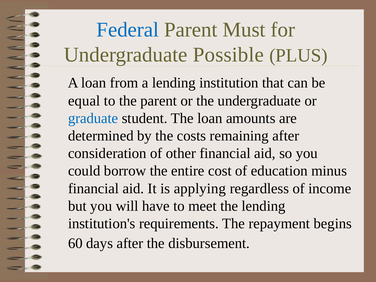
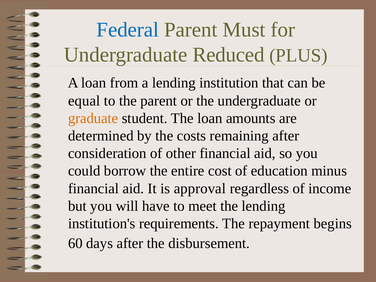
Possible: Possible -> Reduced
graduate colour: blue -> orange
applying: applying -> approval
